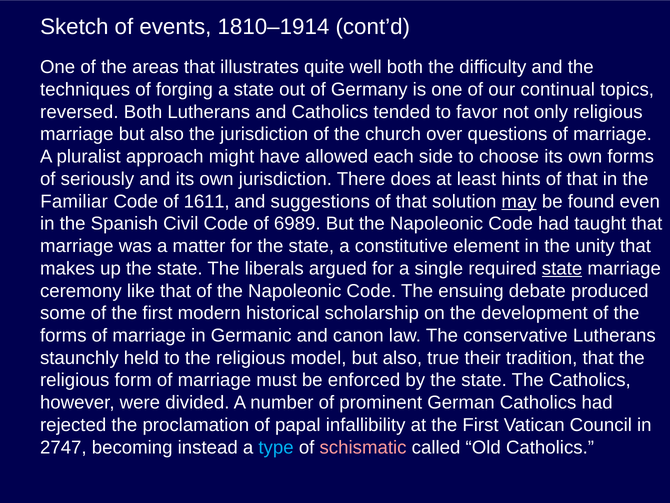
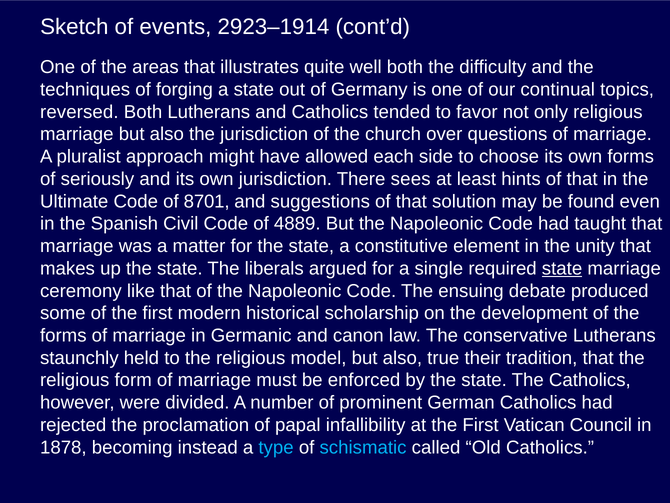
1810–1914: 1810–1914 -> 2923–1914
does: does -> sees
Familiar: Familiar -> Ultimate
1611: 1611 -> 8701
may underline: present -> none
6989: 6989 -> 4889
2747: 2747 -> 1878
schismatic colour: pink -> light blue
